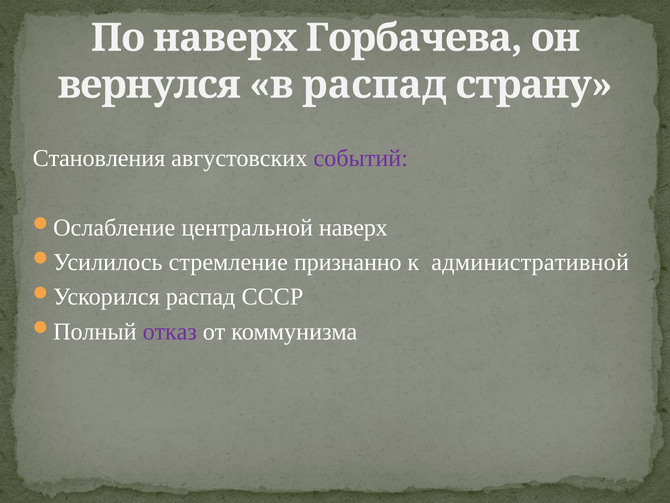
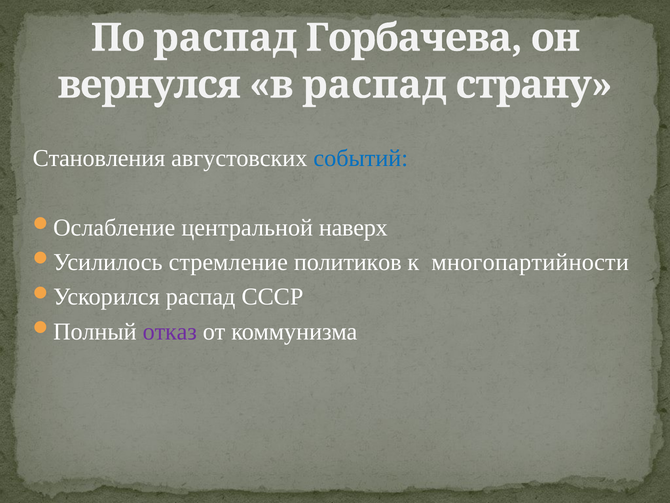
По наверх: наверх -> распад
событий colour: purple -> blue
признанно: признанно -> политиков
административной: административной -> многопартийности
